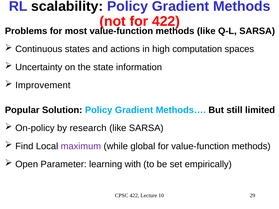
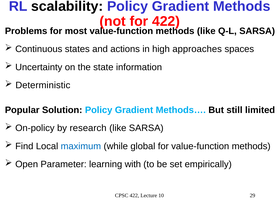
computation: computation -> approaches
Improvement: Improvement -> Deterministic
maximum colour: purple -> blue
